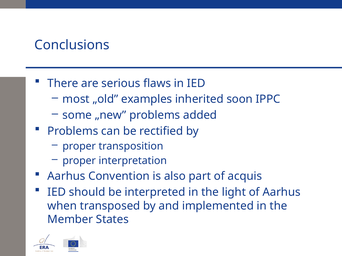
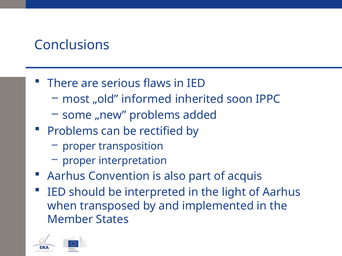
examples: examples -> informed
